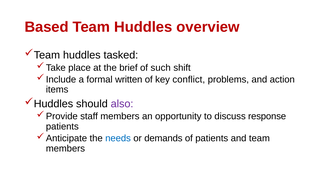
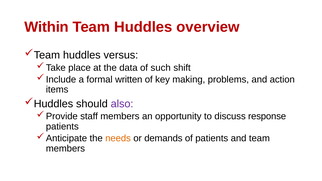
Based: Based -> Within
tasked: tasked -> versus
brief: brief -> data
conflict: conflict -> making
needs colour: blue -> orange
